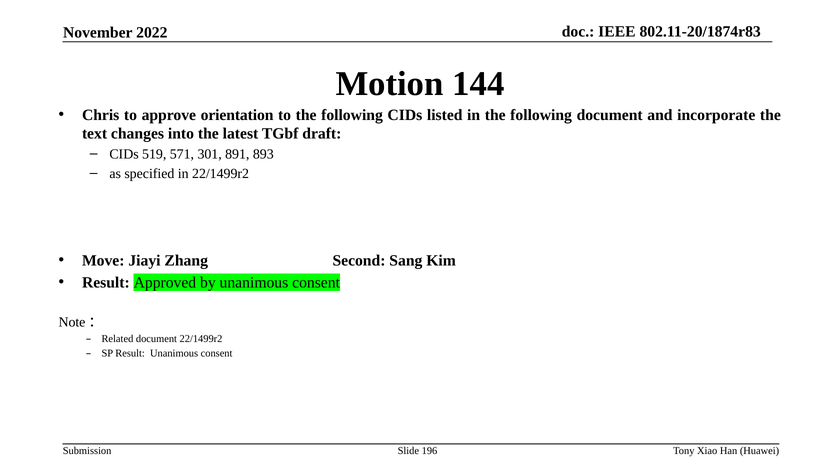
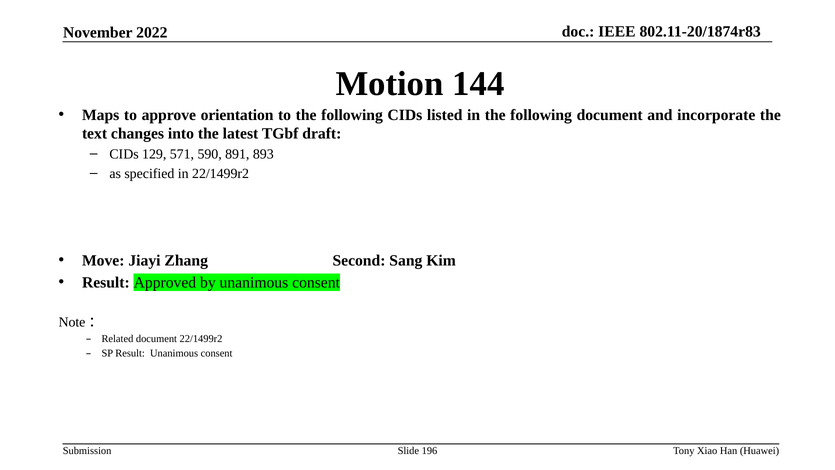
Chris: Chris -> Maps
519: 519 -> 129
301: 301 -> 590
